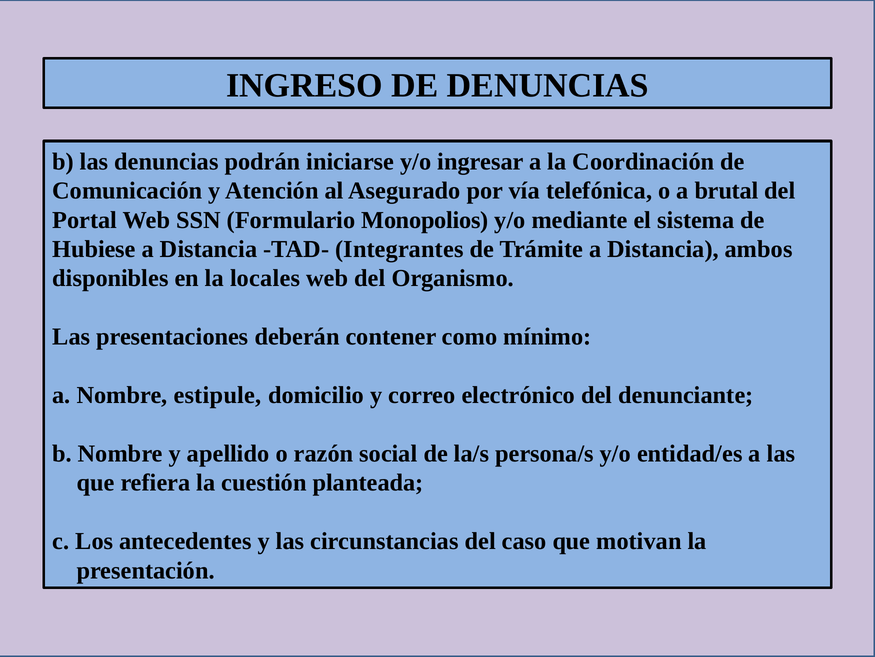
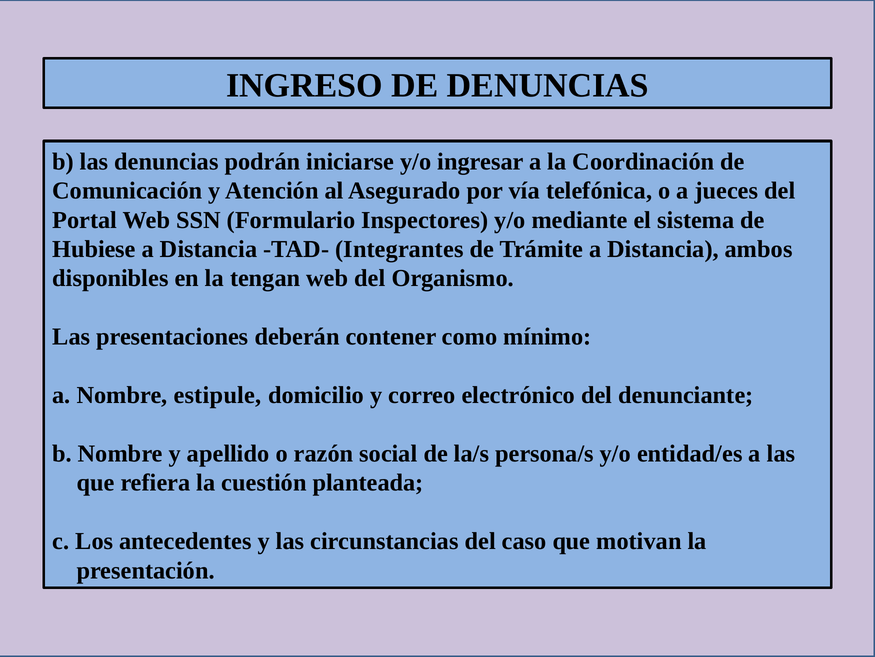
brutal: brutal -> jueces
Monopolios: Monopolios -> Inspectores
locales: locales -> tengan
